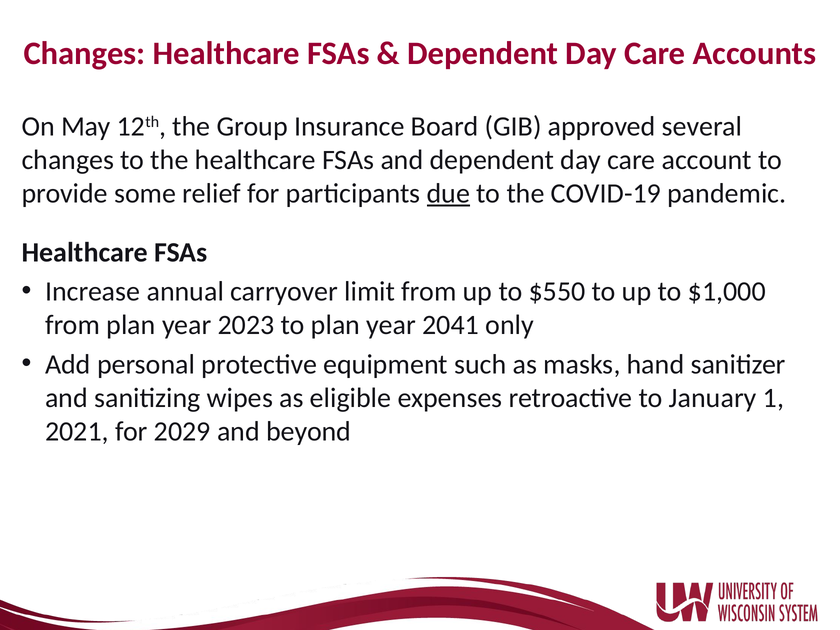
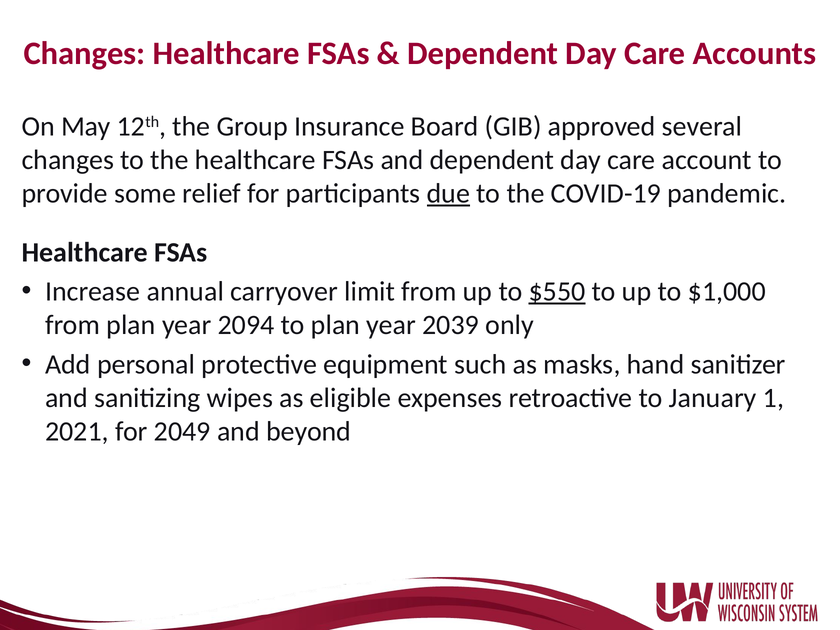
$550 underline: none -> present
2023: 2023 -> 2094
2041: 2041 -> 2039
2029: 2029 -> 2049
